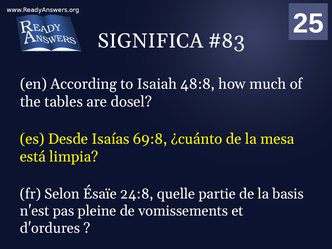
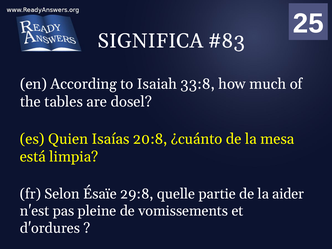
48:8: 48:8 -> 33:8
Desde: Desde -> Quien
69:8: 69:8 -> 20:8
24:8: 24:8 -> 29:8
basis: basis -> aider
